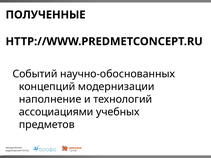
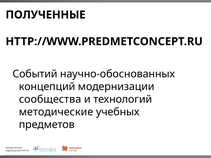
наполнение: наполнение -> сообщества
ассоциациями: ассоциациями -> методические
